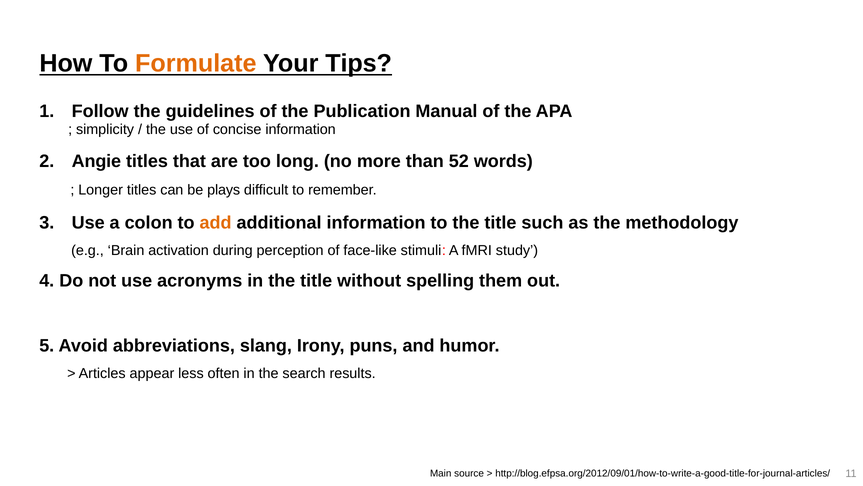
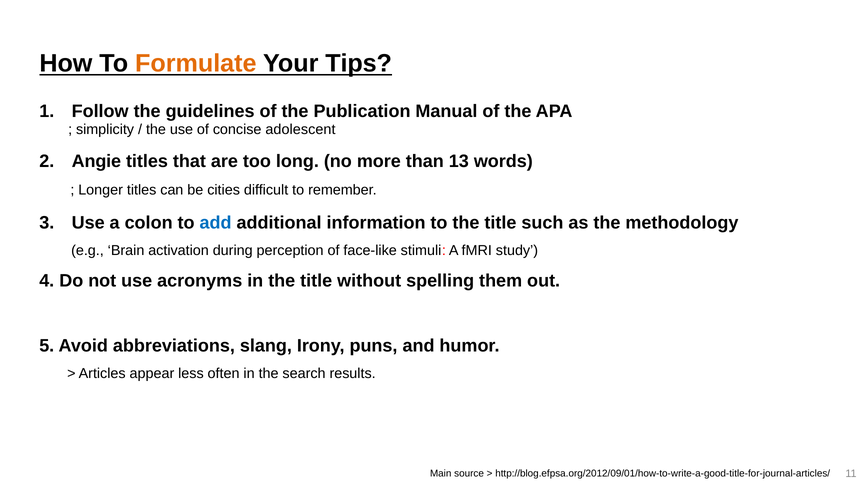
concise information: information -> adolescent
52: 52 -> 13
plays: plays -> cities
add colour: orange -> blue
